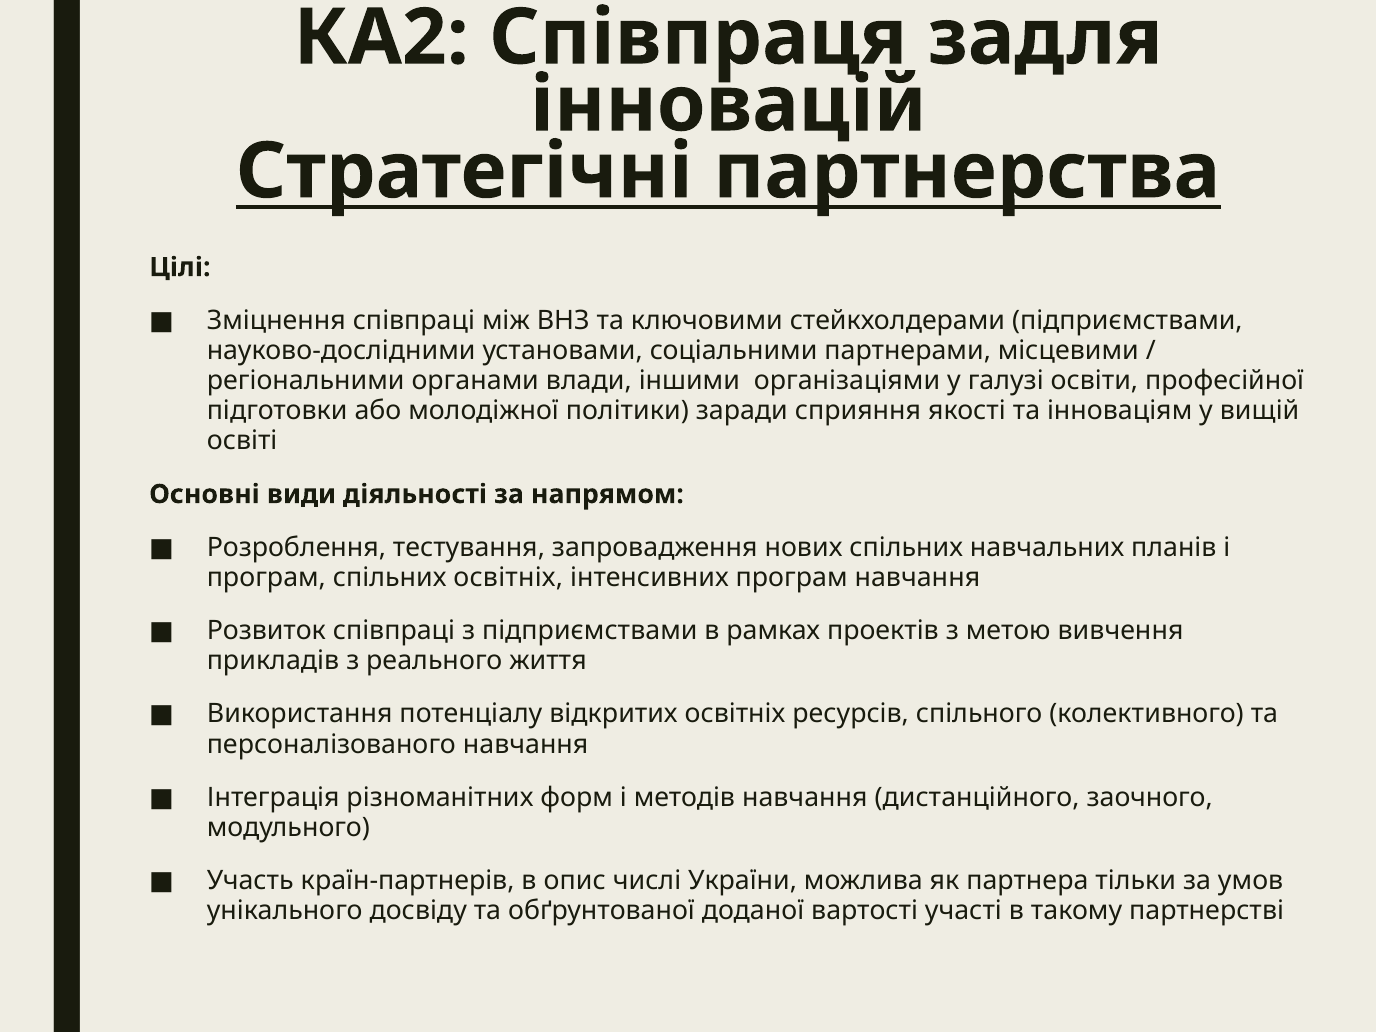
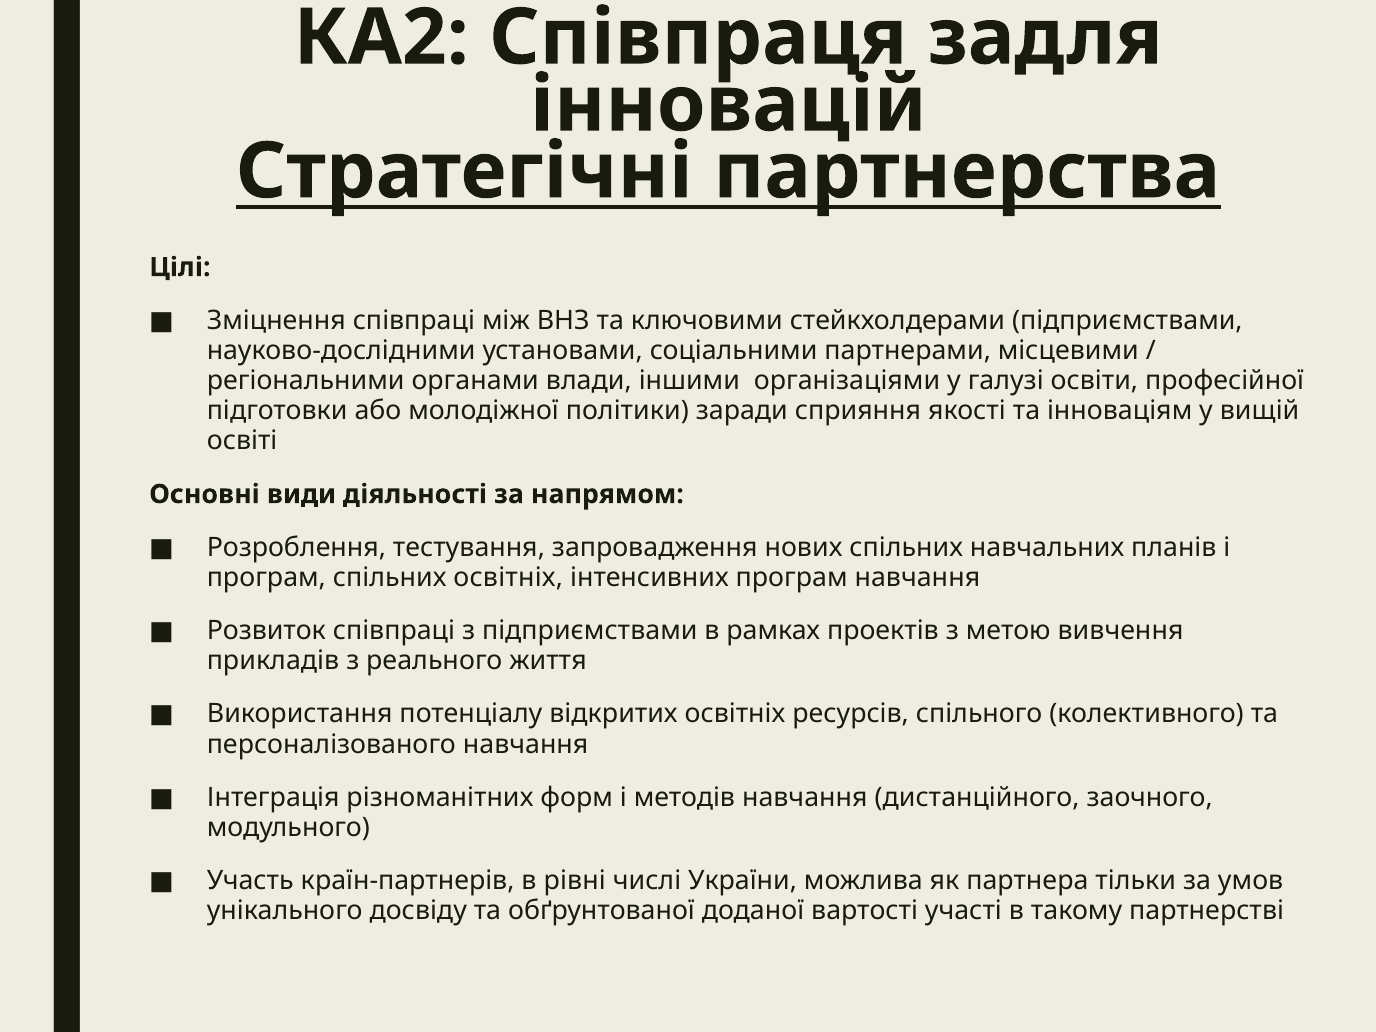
опис: опис -> рівні
